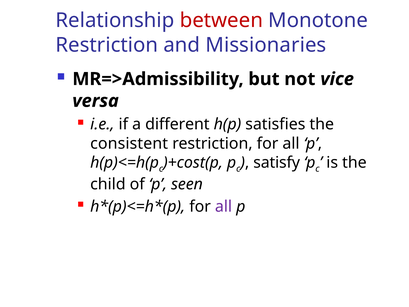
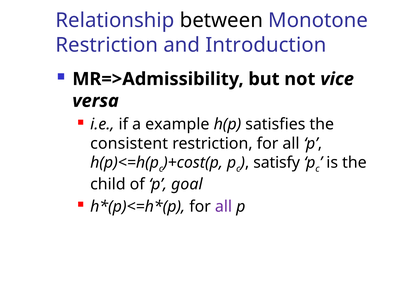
between colour: red -> black
Missionaries: Missionaries -> Introduction
different: different -> example
seen: seen -> goal
